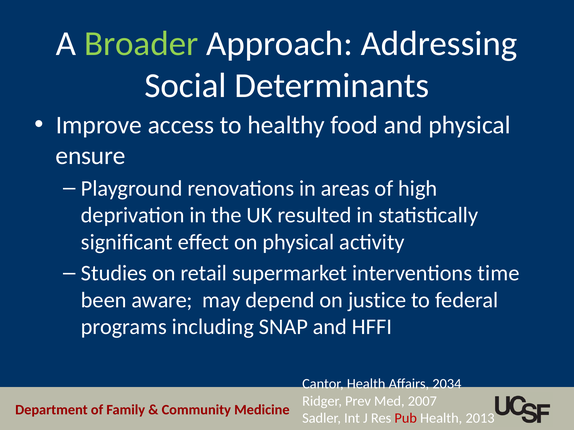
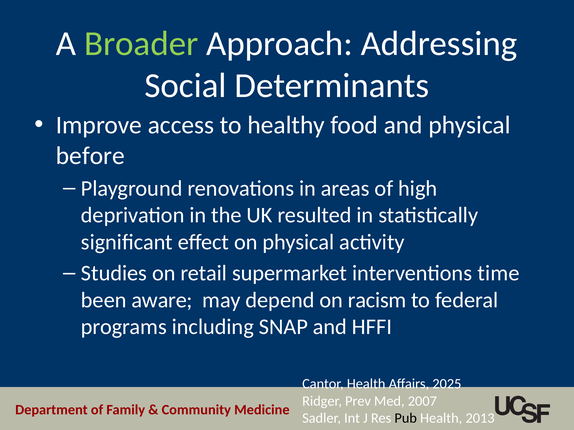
ensure: ensure -> before
justice: justice -> racism
2034: 2034 -> 2025
Pub colour: red -> black
